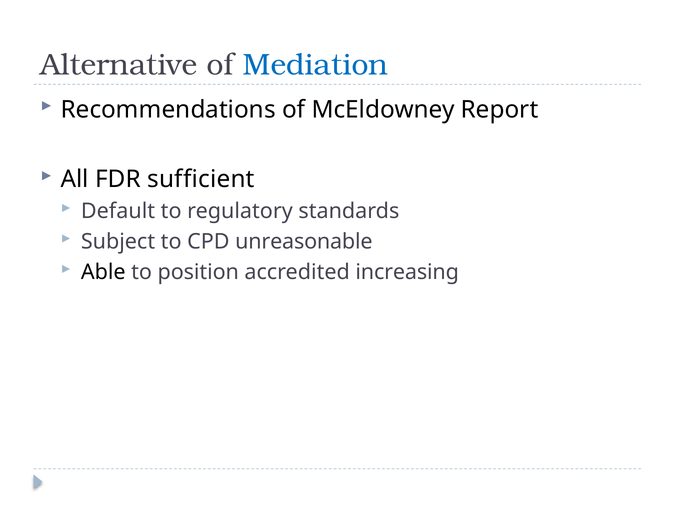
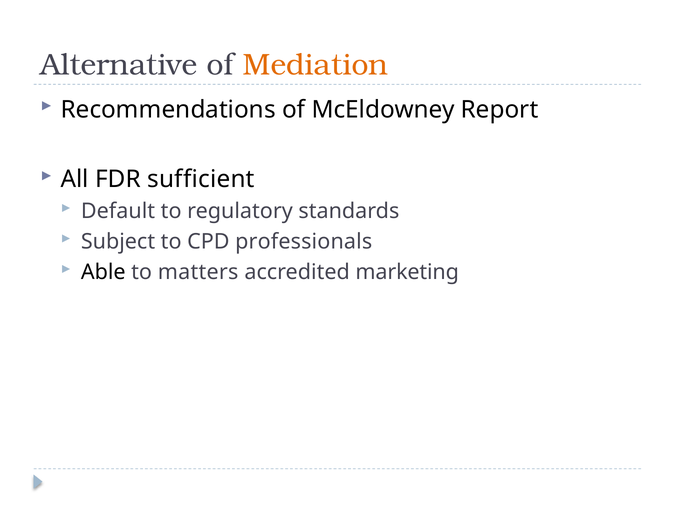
Mediation colour: blue -> orange
unreasonable: unreasonable -> professionals
position: position -> matters
increasing: increasing -> marketing
